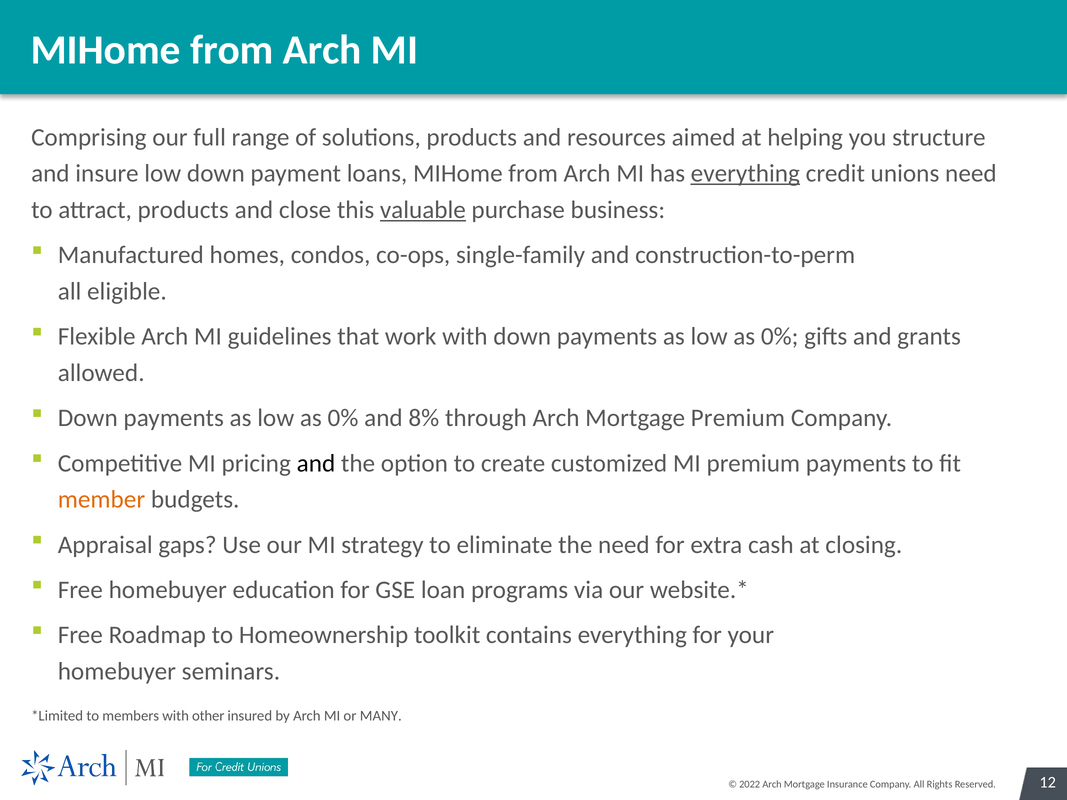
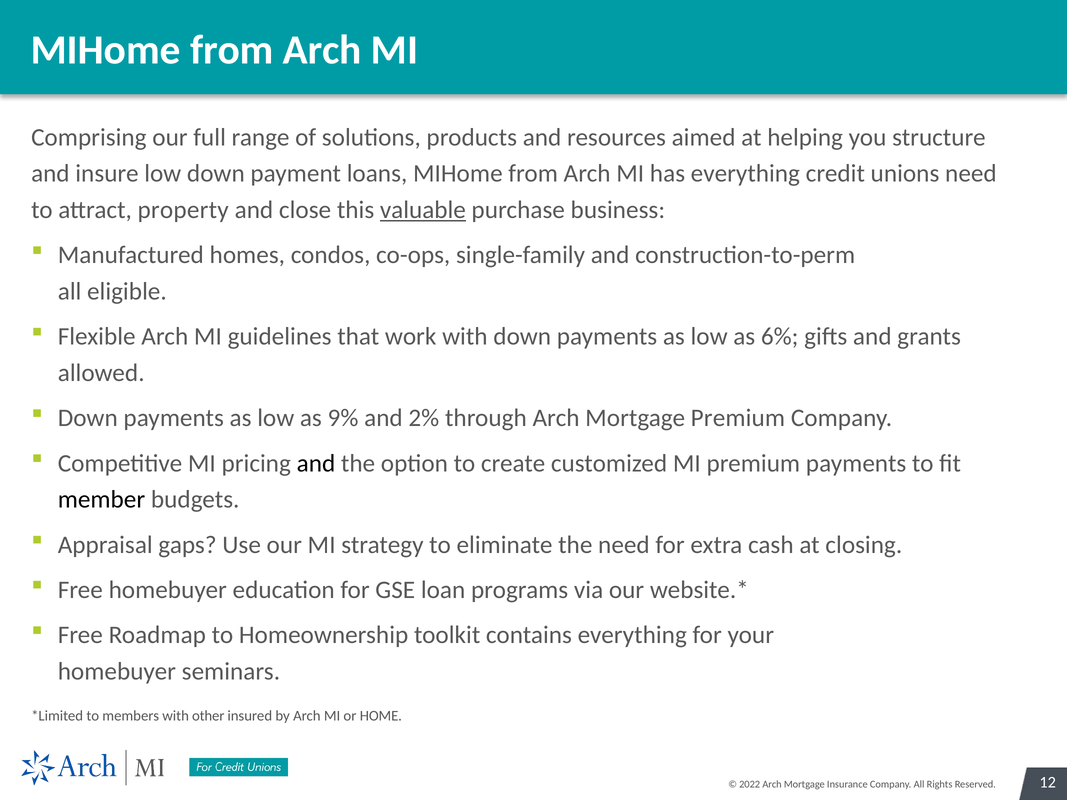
everything at (745, 174) underline: present -> none
attract products: products -> property
0% at (780, 337): 0% -> 6%
0% at (343, 418): 0% -> 9%
8%: 8% -> 2%
member colour: orange -> black
MANY: MANY -> HOME
